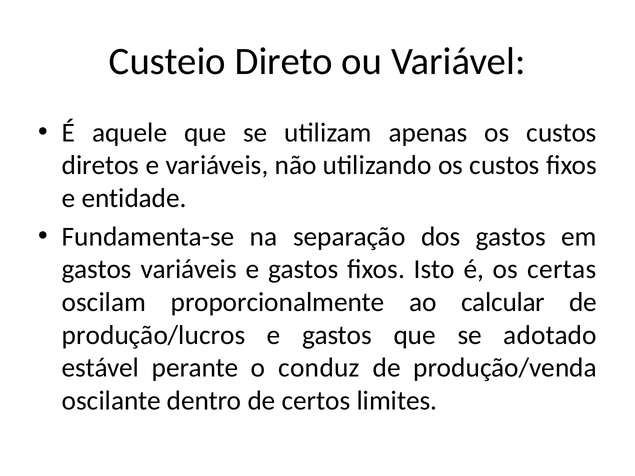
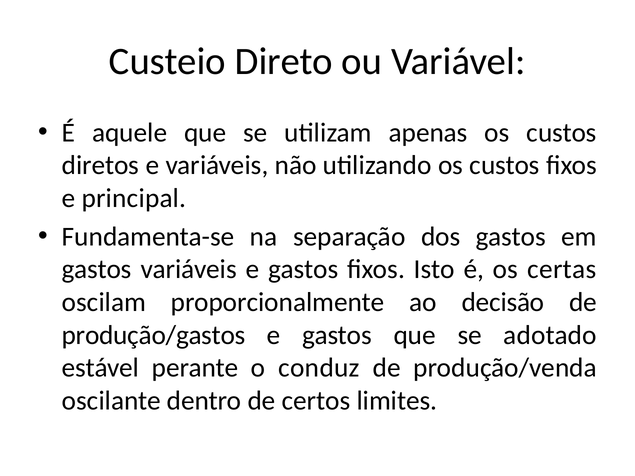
entidade: entidade -> principal
calcular: calcular -> decisão
produção/lucros: produção/lucros -> produção/gastos
